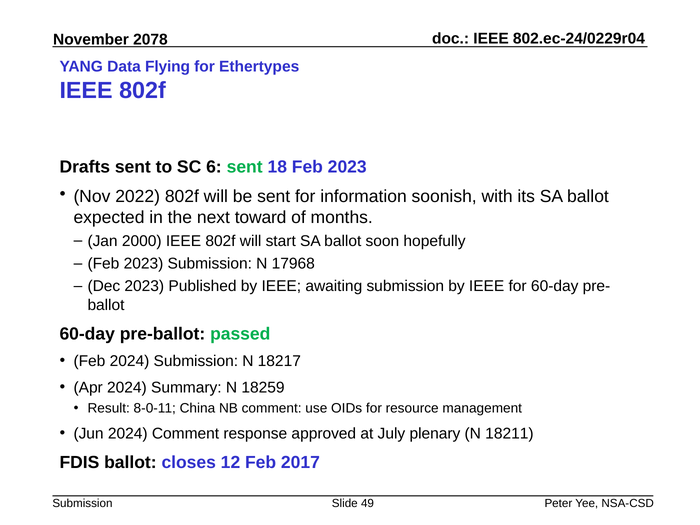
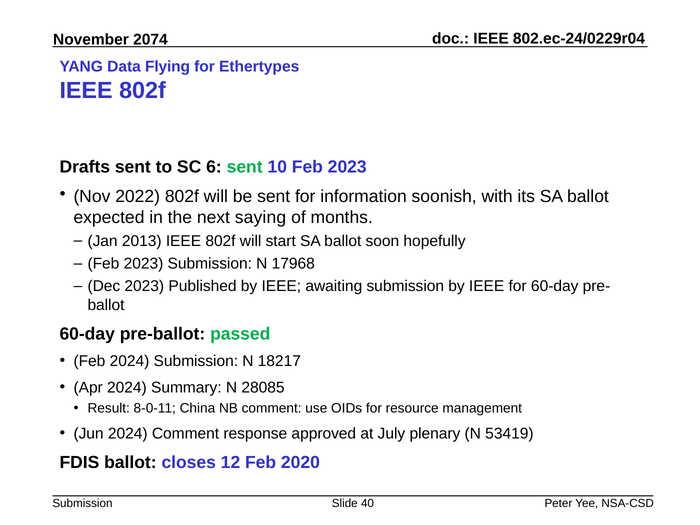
2078: 2078 -> 2074
18: 18 -> 10
toward: toward -> saying
2000: 2000 -> 2013
18259: 18259 -> 28085
18211: 18211 -> 53419
2017: 2017 -> 2020
49: 49 -> 40
